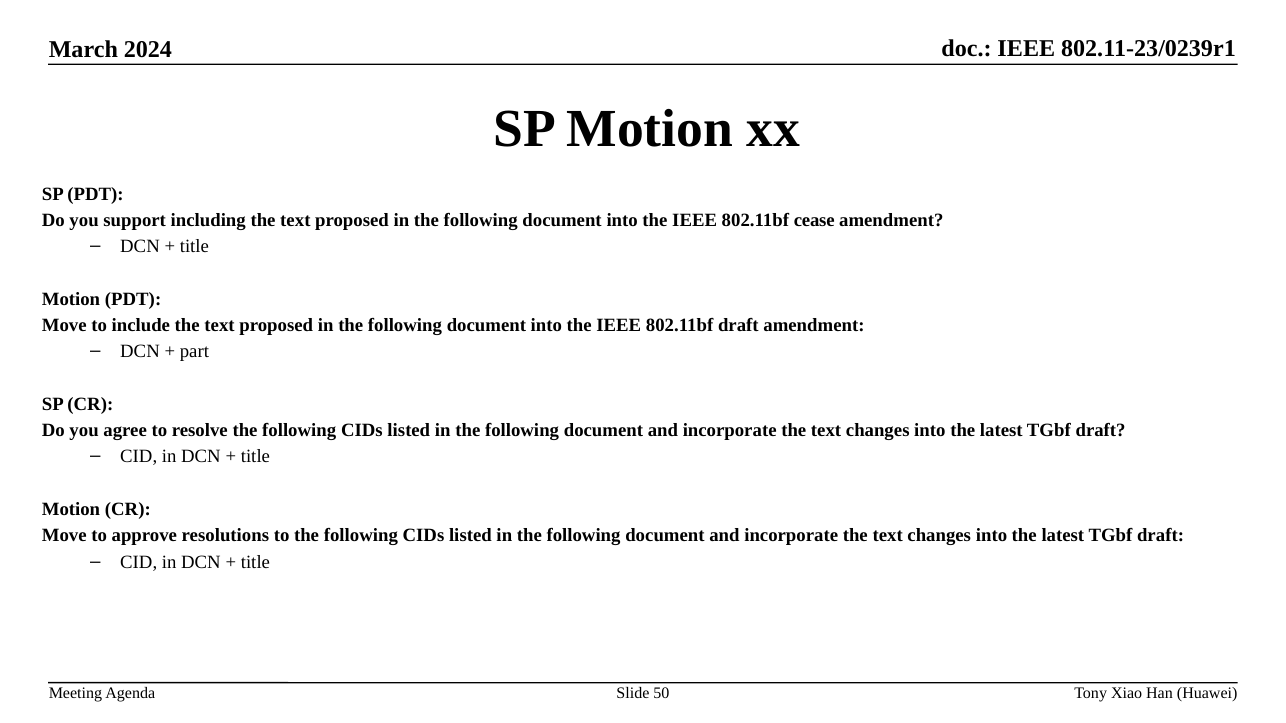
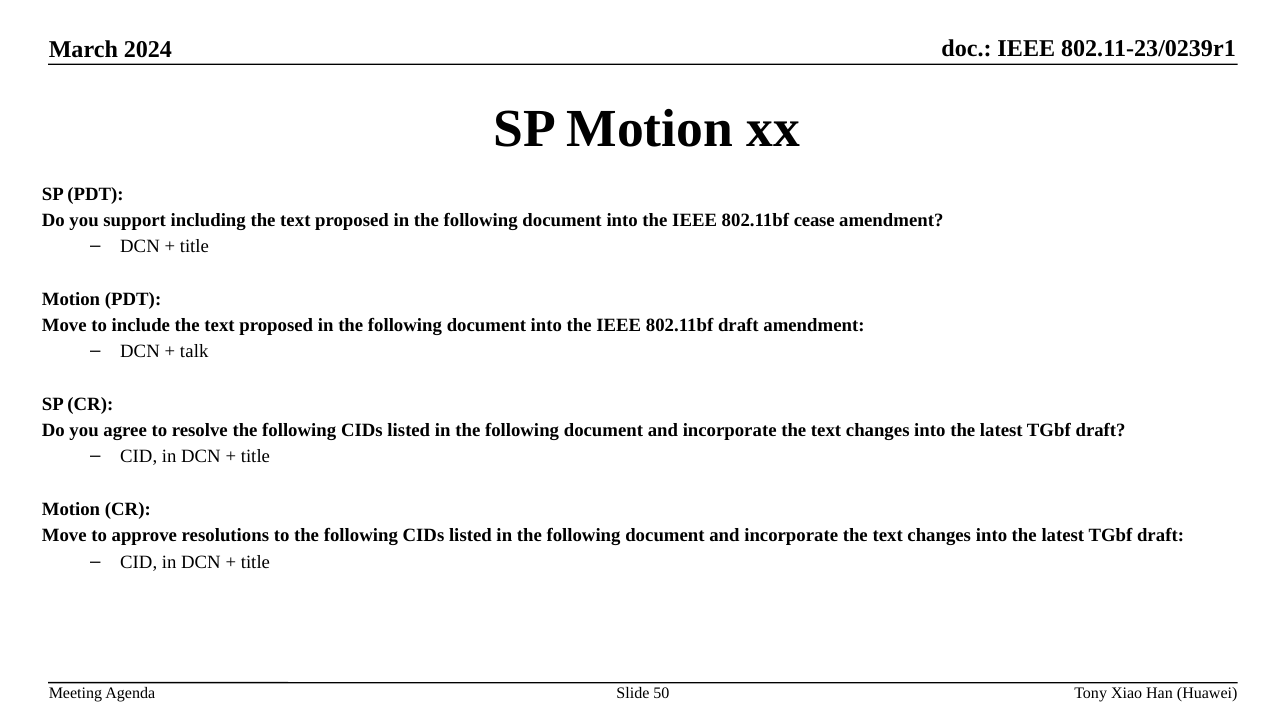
part: part -> talk
